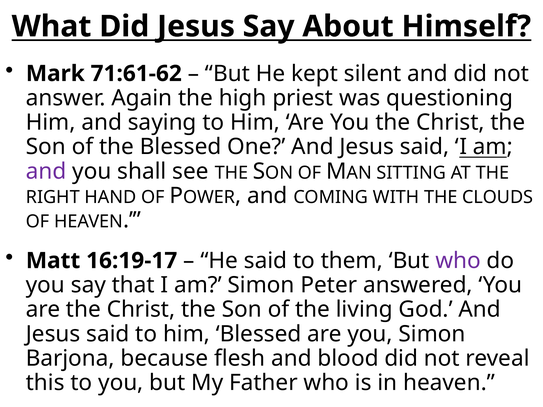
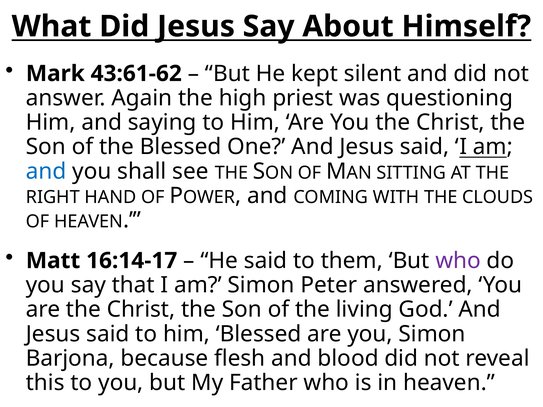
71:61-62: 71:61-62 -> 43:61-62
and at (46, 171) colour: purple -> blue
16:19-17: 16:19-17 -> 16:14-17
